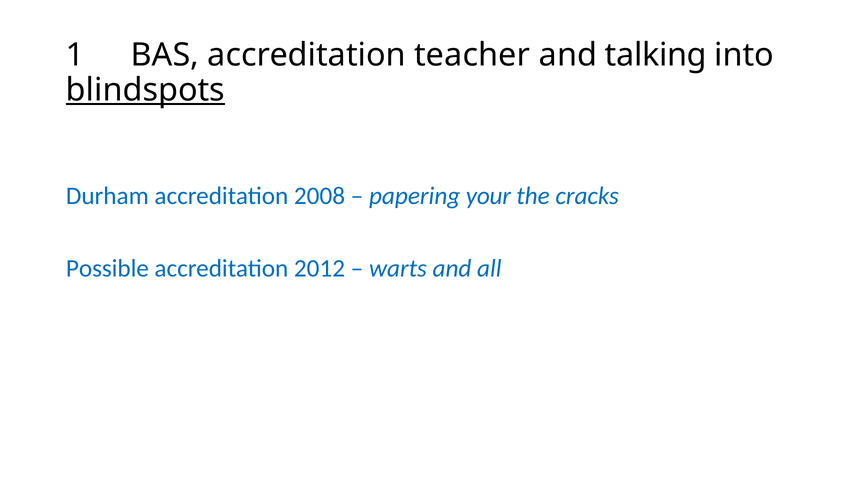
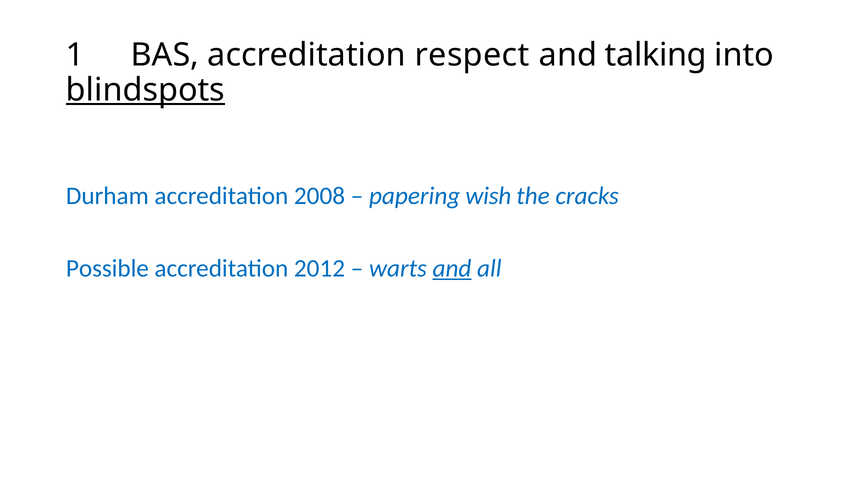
teacher: teacher -> respect
your: your -> wish
and at (452, 269) underline: none -> present
